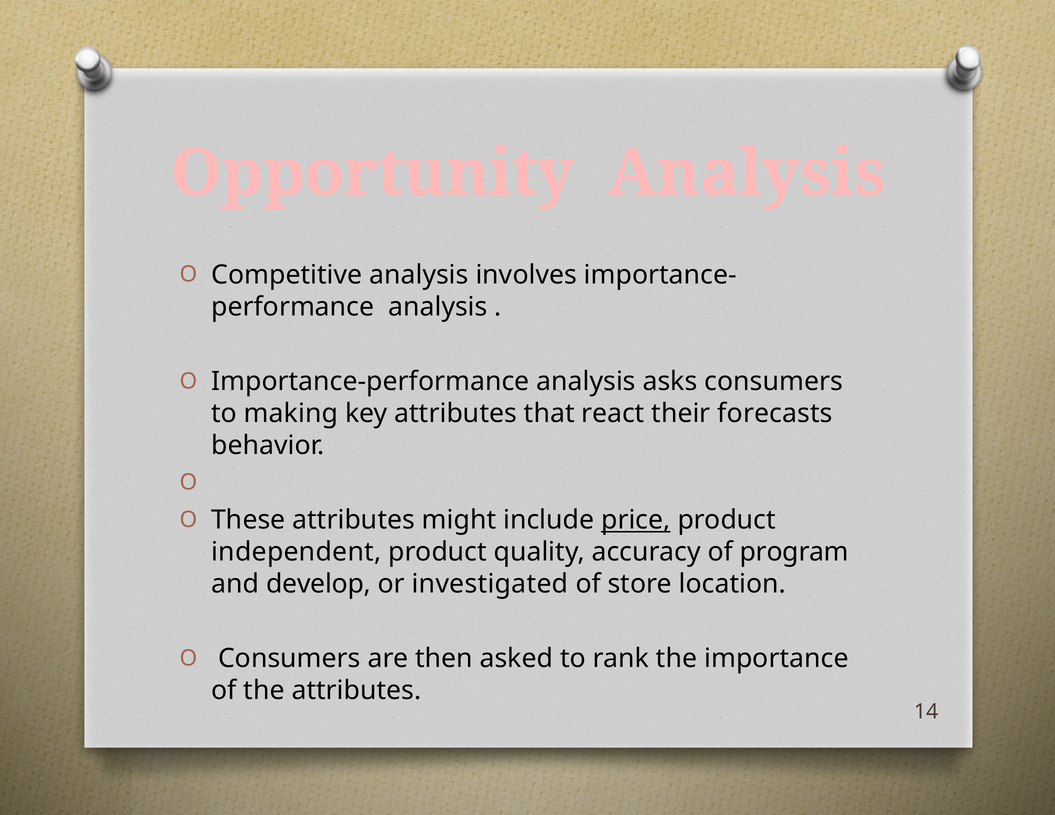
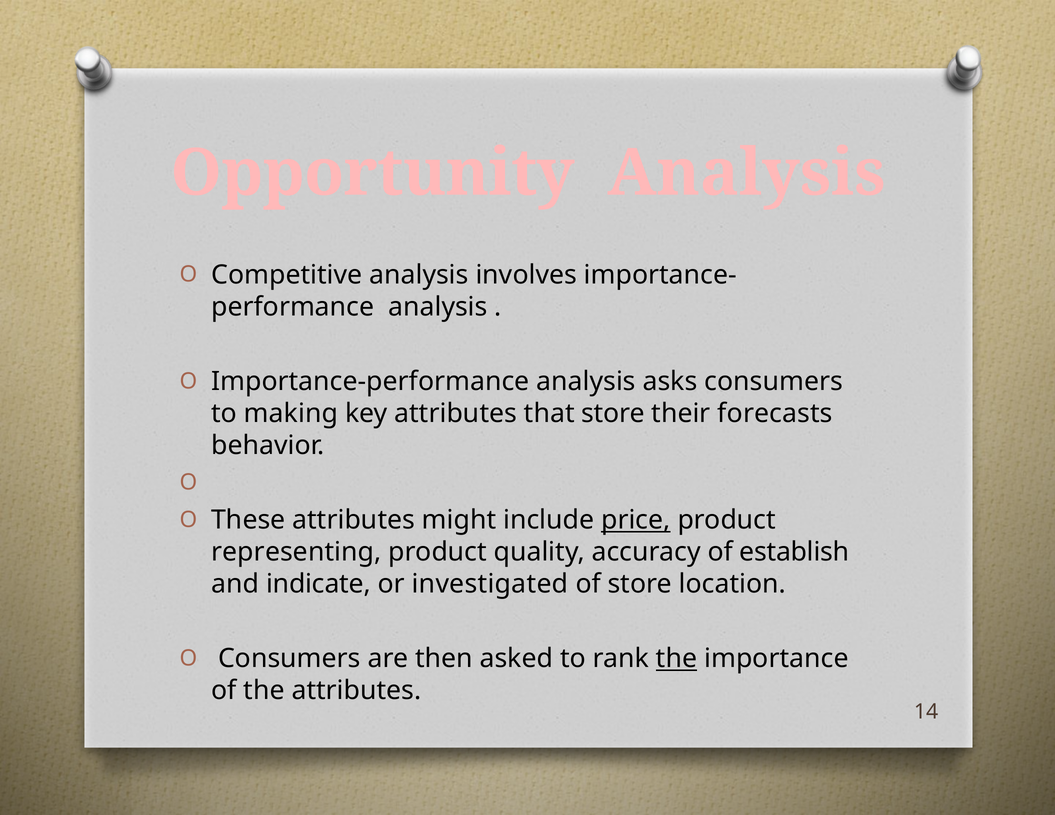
that react: react -> store
independent: independent -> representing
program: program -> establish
develop: develop -> indicate
the at (677, 659) underline: none -> present
